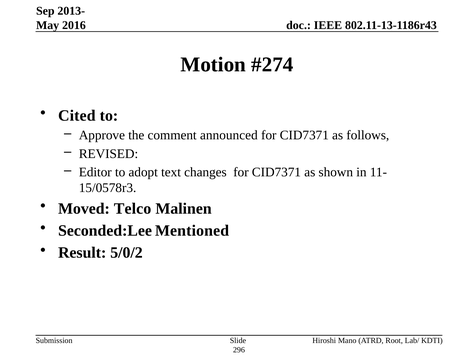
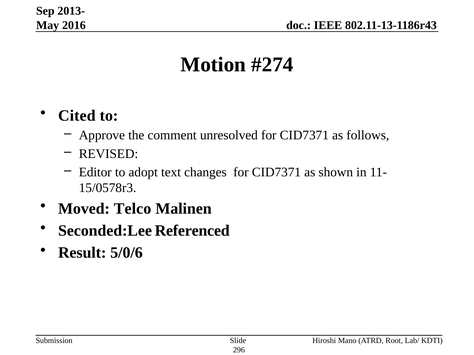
announced: announced -> unresolved
Mentioned: Mentioned -> Referenced
5/0/2: 5/0/2 -> 5/0/6
